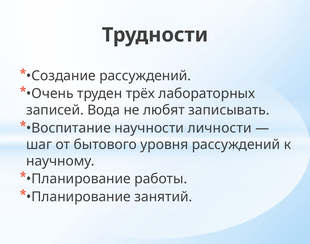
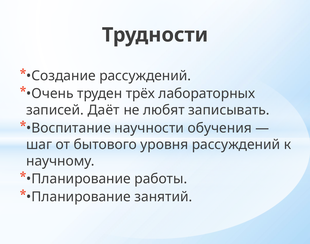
Вода: Вода -> Даёт
личности: личности -> обучения
